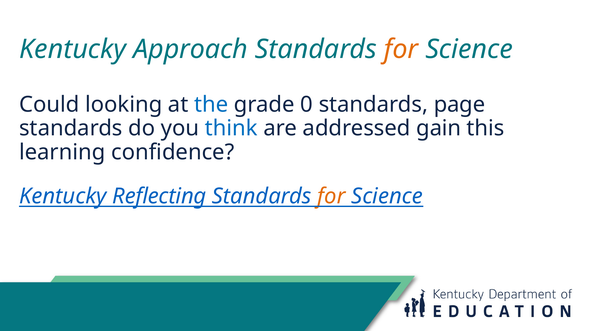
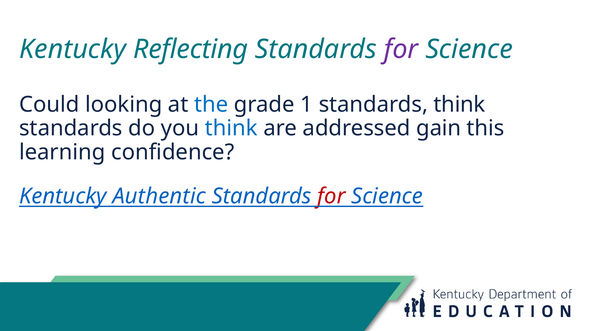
Approach: Approach -> Reflecting
for at (401, 49) colour: orange -> purple
0: 0 -> 1
standards page: page -> think
Reflecting: Reflecting -> Authentic
for at (331, 196) colour: orange -> red
